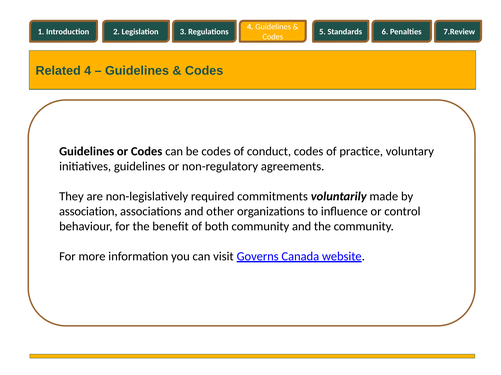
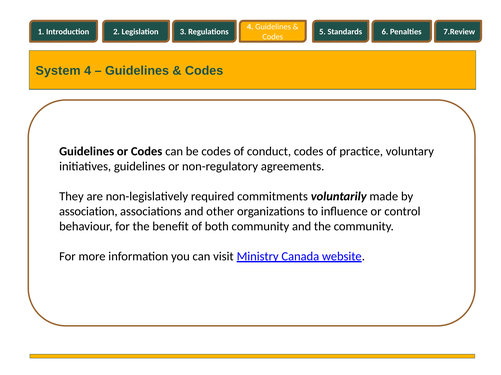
Related: Related -> System
Governs: Governs -> Ministry
